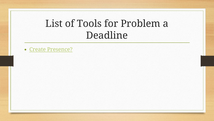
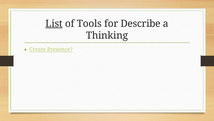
List underline: none -> present
Problem: Problem -> Describe
Deadline: Deadline -> Thinking
